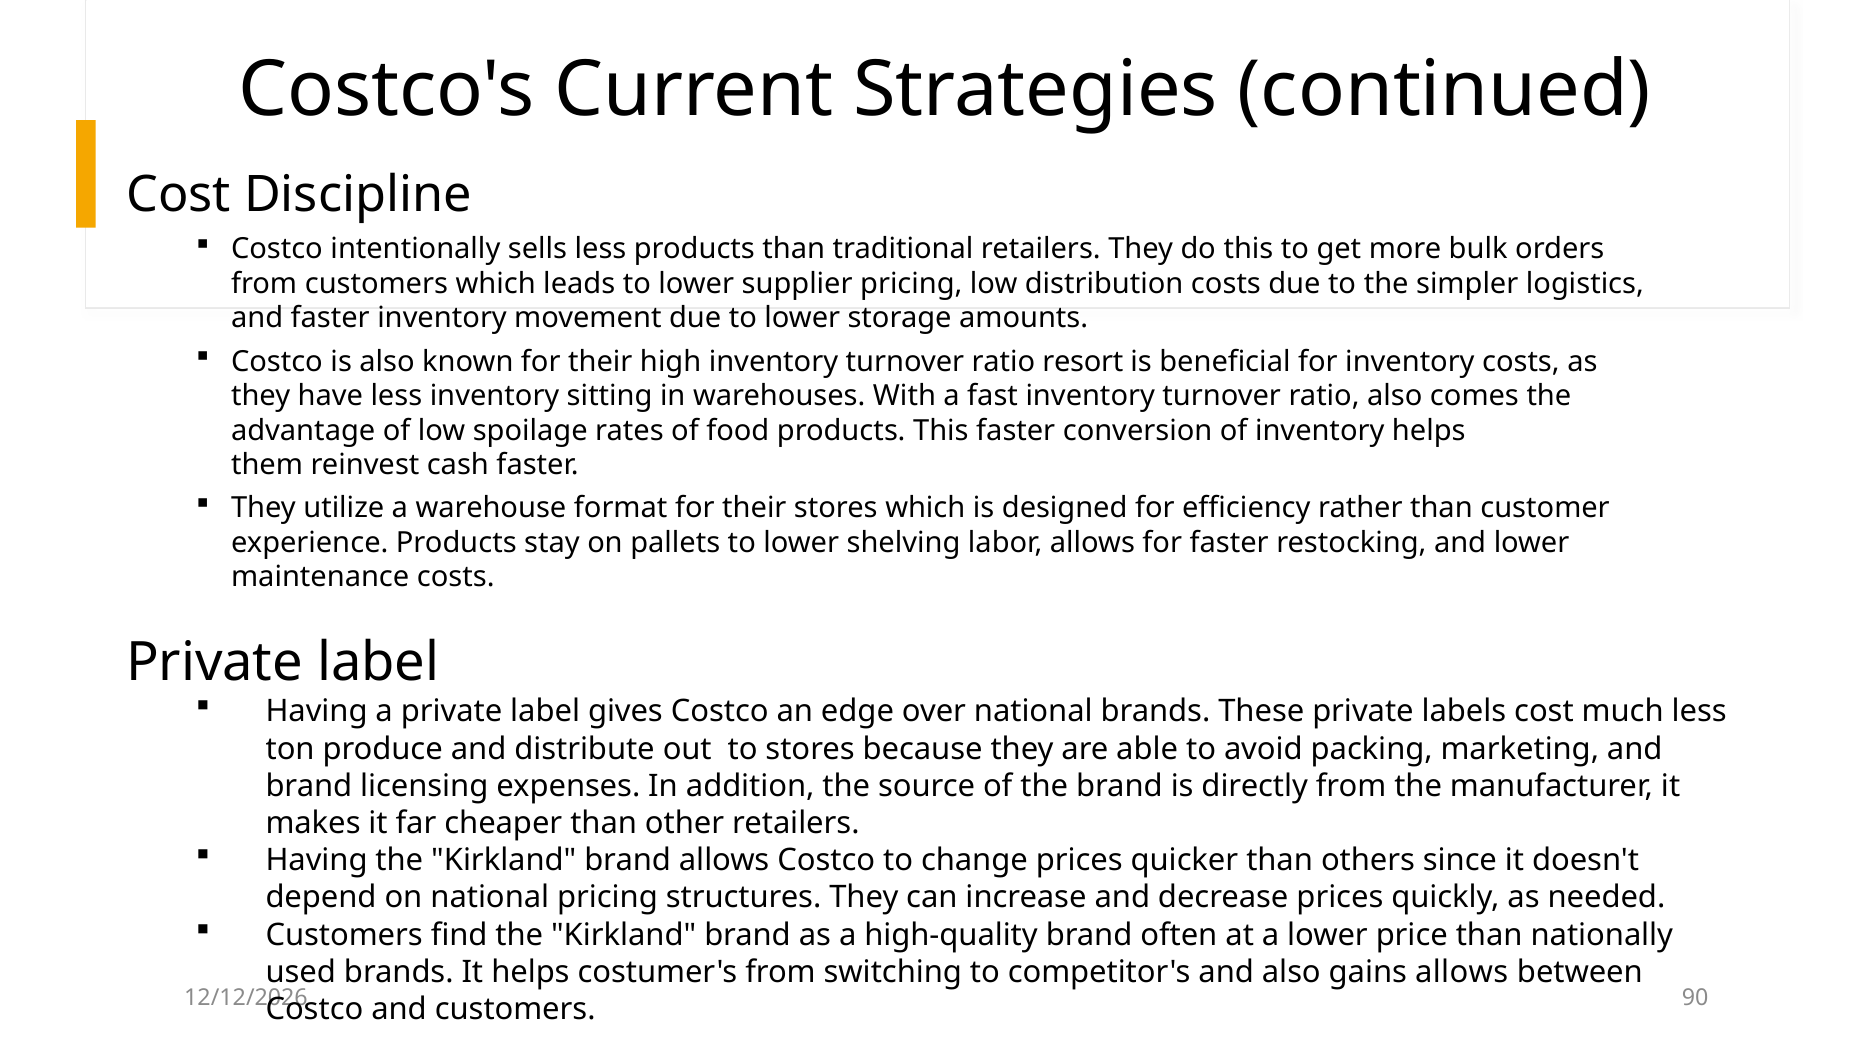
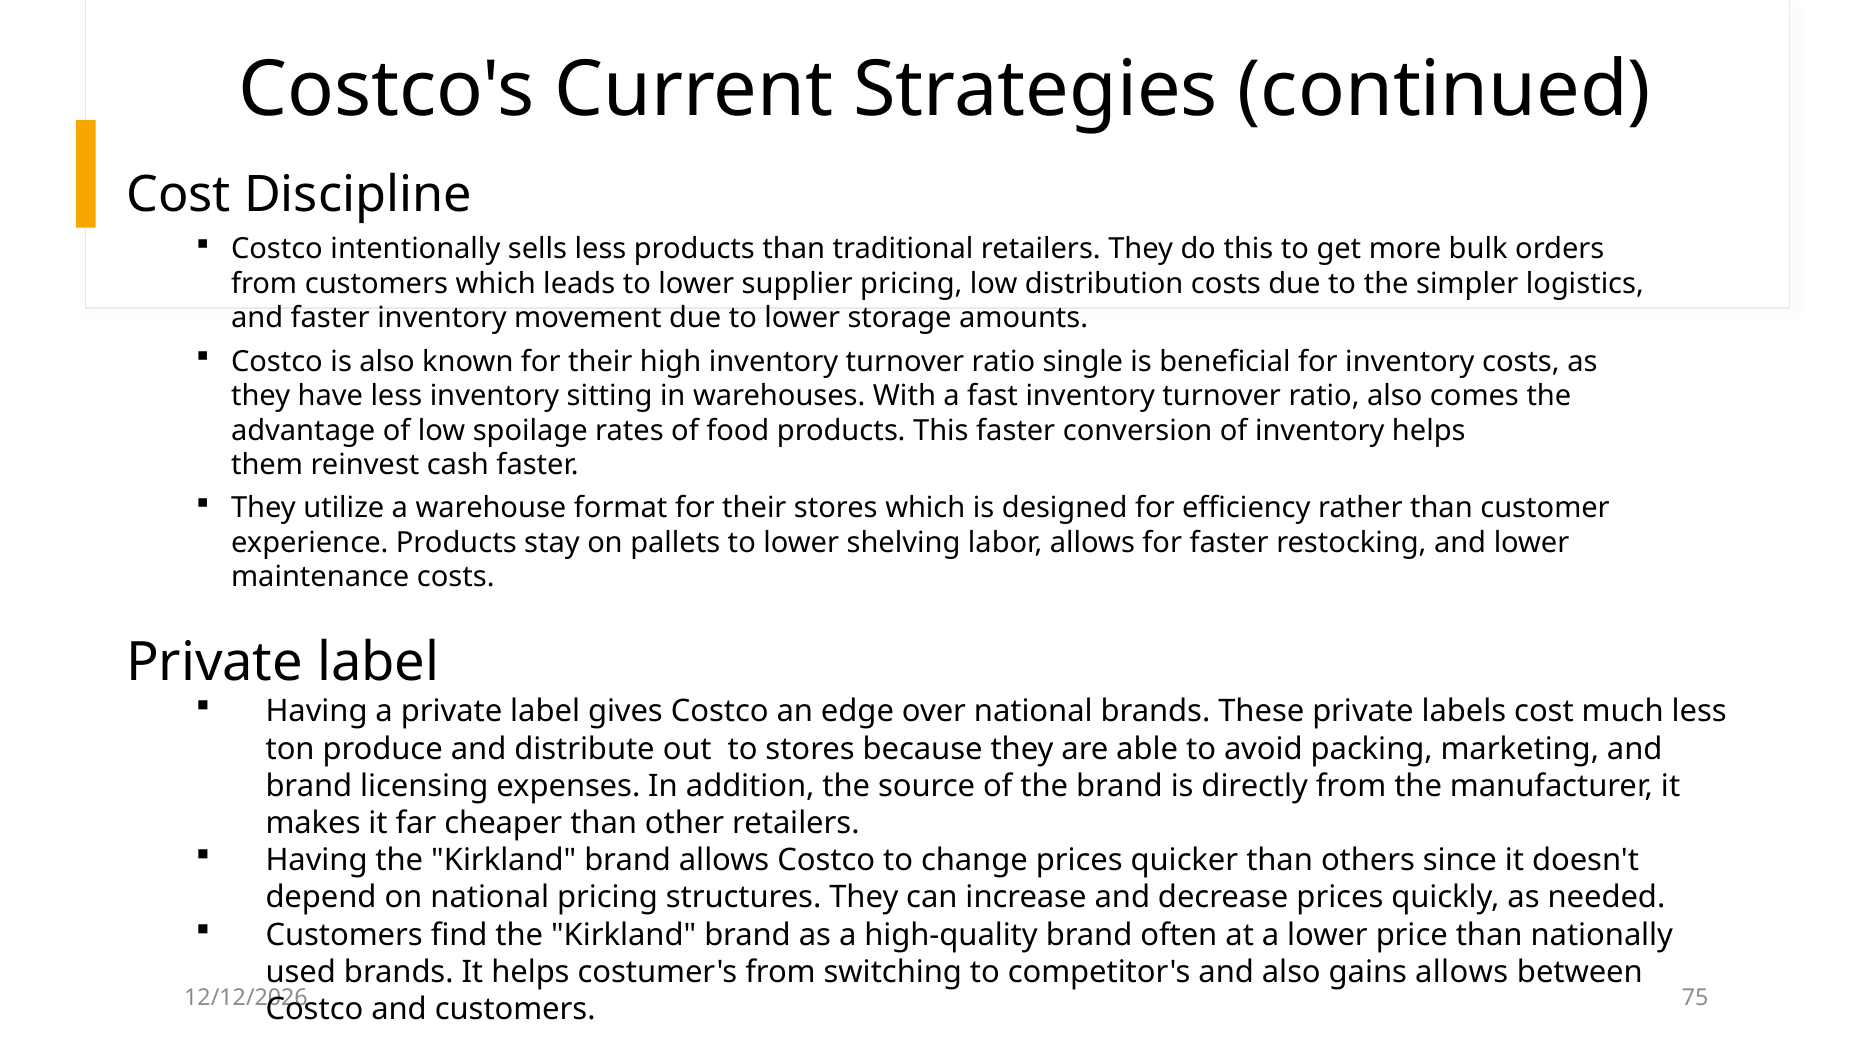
resort: resort -> single
90: 90 -> 75
